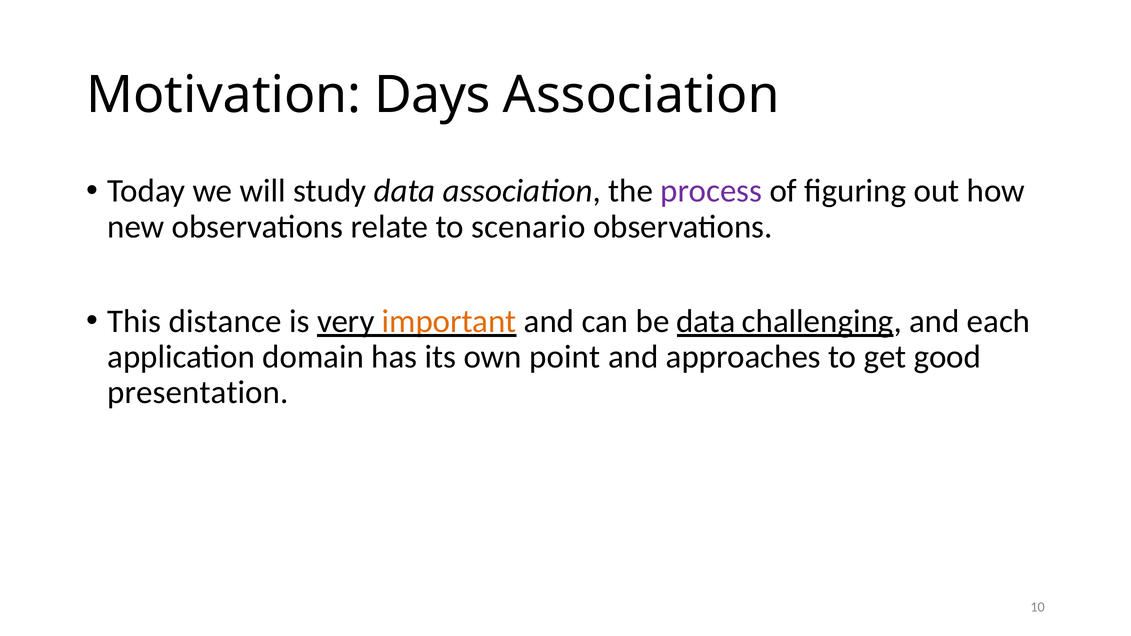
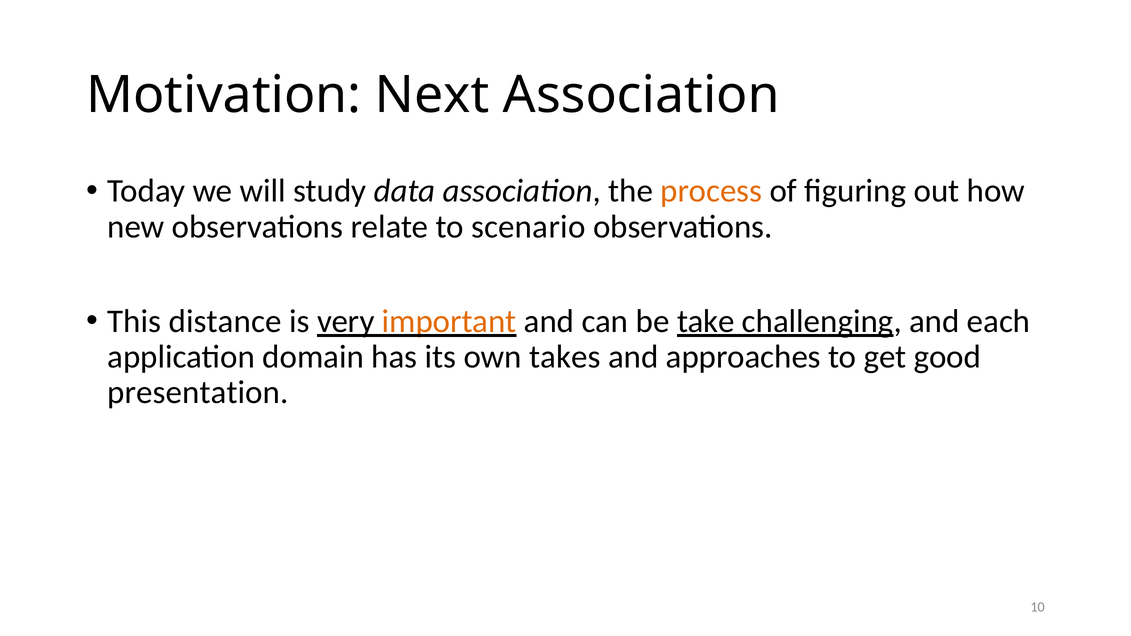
Days: Days -> Next
process colour: purple -> orange
be data: data -> take
point: point -> takes
